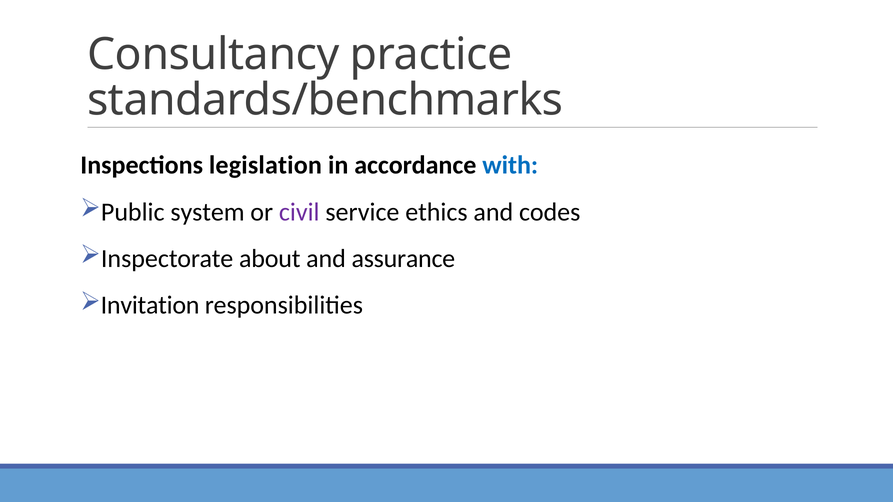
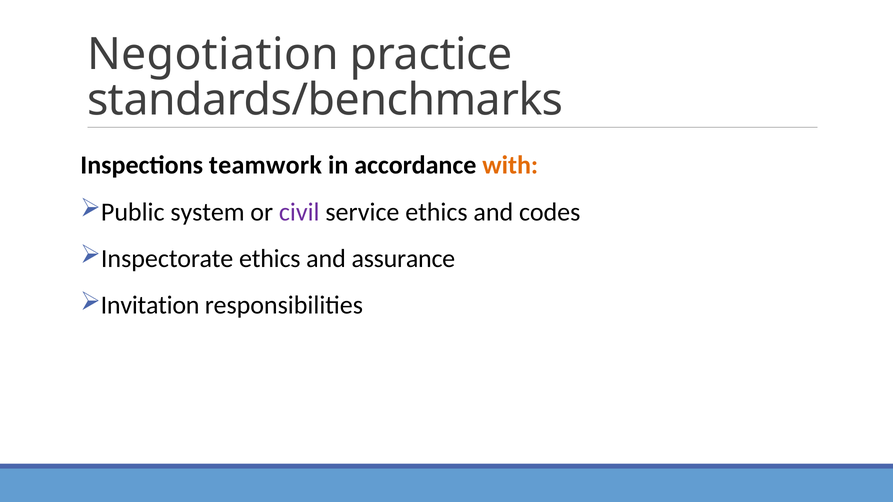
Consultancy: Consultancy -> Negotiation
legislation: legislation -> teamwork
with colour: blue -> orange
Inspectorate about: about -> ethics
